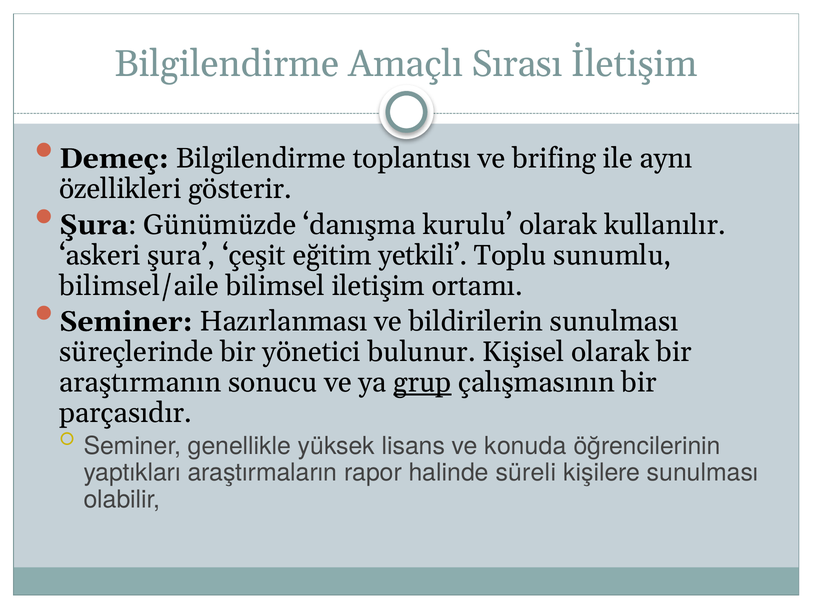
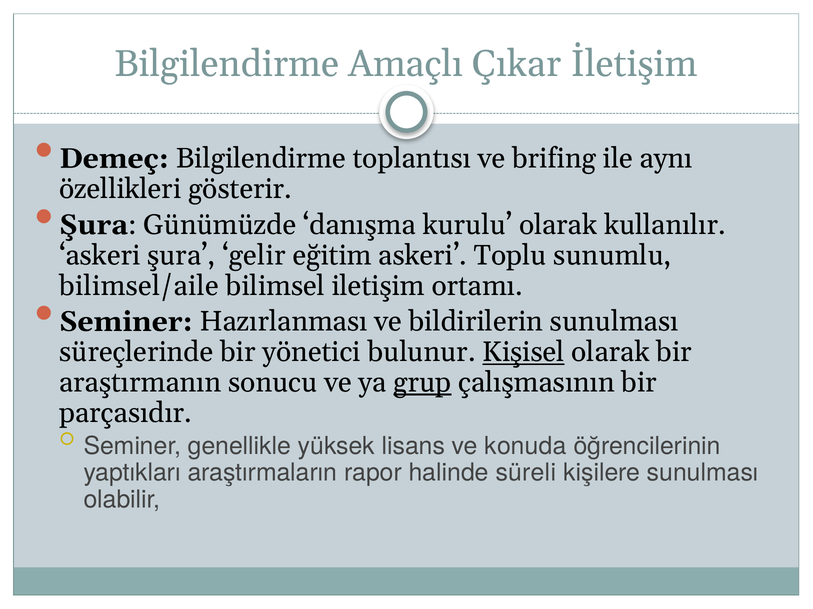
Sırası: Sırası -> Çıkar
çeşit: çeşit -> gelir
eğitim yetkili: yetkili -> askeri
Kişisel underline: none -> present
